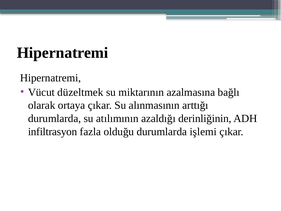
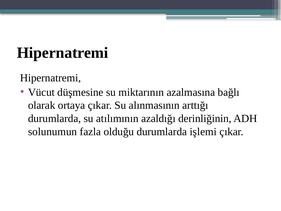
düzeltmek: düzeltmek -> düşmesine
infiltrasyon: infiltrasyon -> solunumun
